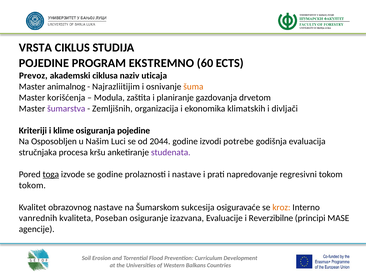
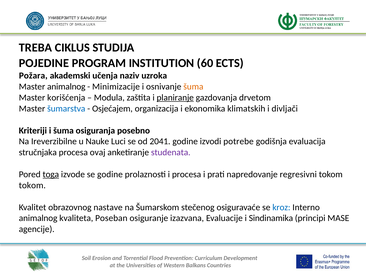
VRSTA: VRSTA -> TREBA
EKSTREMNO: EKSTREMNO -> INSTITUTION
Prevoz: Prevoz -> Požara
ciklusa: ciklusa -> učenja
uticaja: uticaja -> uzroka
Najrazliitijim: Najrazliitijim -> Minimizacije
planiranje underline: none -> present
šumarstva colour: purple -> blue
Zemljišnih: Zemljišnih -> Osjećajem
i klime: klime -> šuma
osiguranja pojedine: pojedine -> posebno
Osposobljen: Osposobljen -> Ireverzibilne
Našim: Našim -> Nauke
2044: 2044 -> 2041
kršu: kršu -> ovaj
i nastave: nastave -> procesa
sukcesija: sukcesija -> stečenog
kroz colour: orange -> blue
vanrednih at (38, 219): vanrednih -> animalnog
Reverzibilne: Reverzibilne -> Sindinamika
